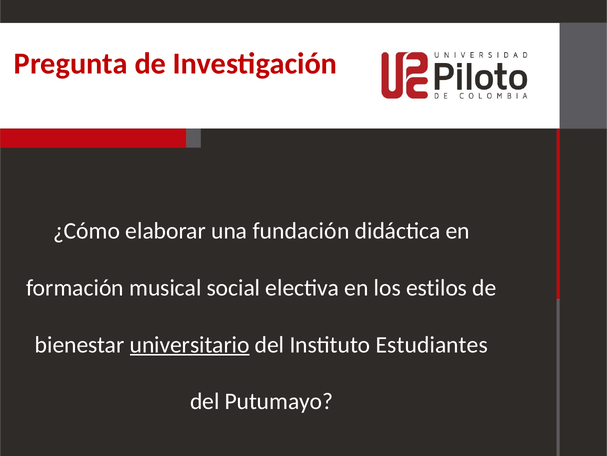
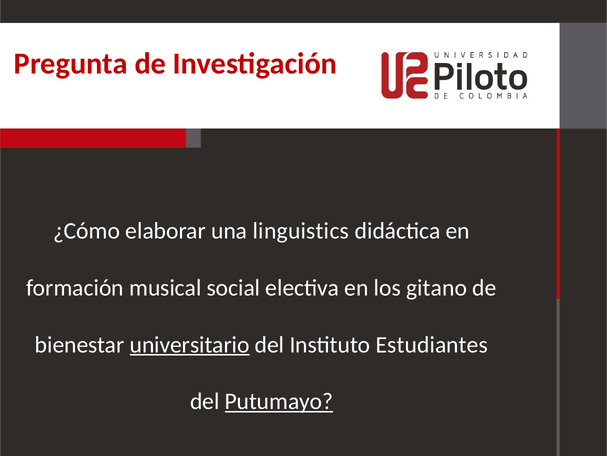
fundación: fundación -> linguistics
estilos: estilos -> gitano
Putumayo underline: none -> present
